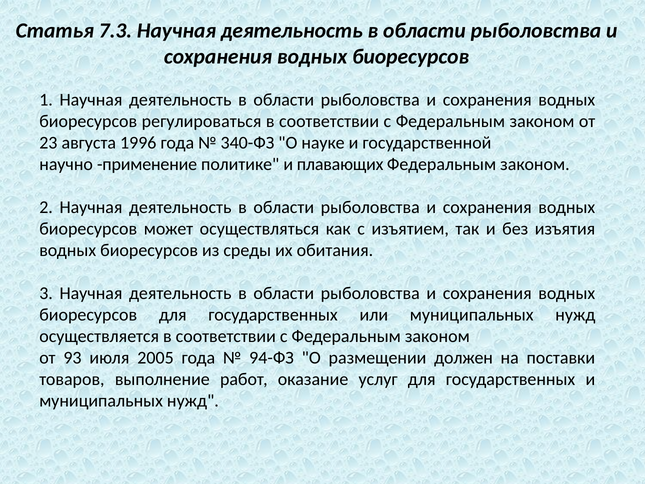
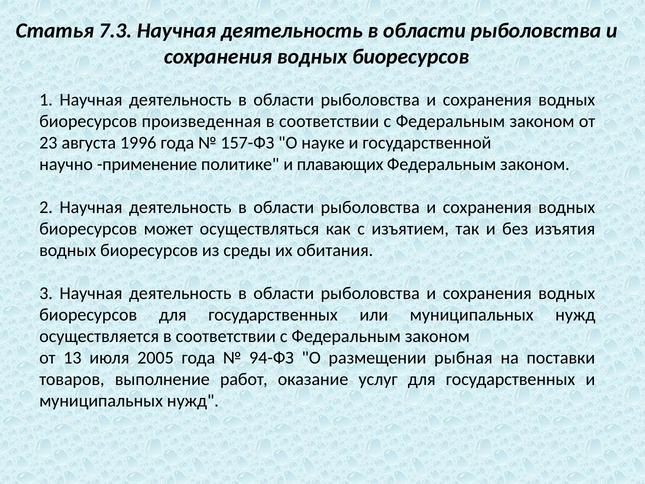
регулироваться: регулироваться -> произведенная
340-ФЗ: 340-ФЗ -> 157-ФЗ
93: 93 -> 13
должен: должен -> рыбная
